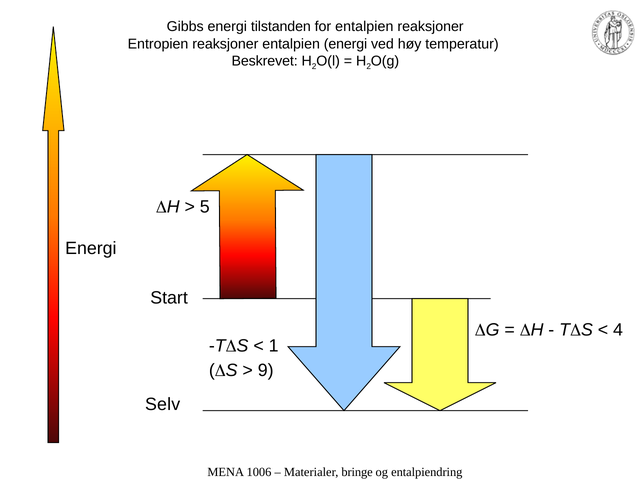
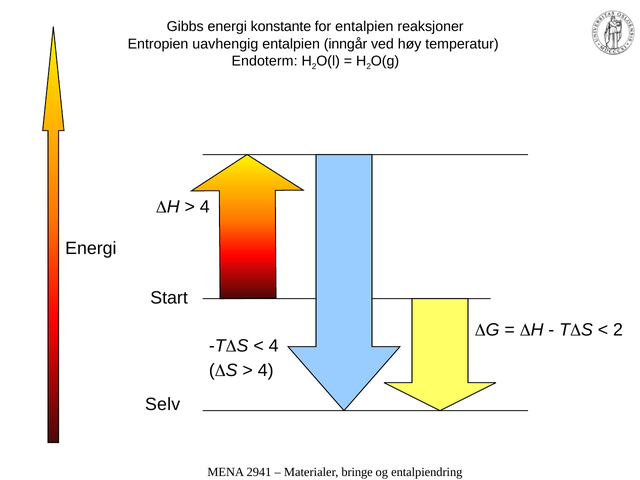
tilstanden: tilstanden -> konstante
Entropien reaksjoner: reaksjoner -> uavhengig
entalpien energi: energi -> inngår
Beskrevet: Beskrevet -> Endoterm
5 at (205, 207): 5 -> 4
4 at (618, 330): 4 -> 2
1 at (274, 346): 1 -> 4
9 at (266, 371): 9 -> 4
1006: 1006 -> 2941
